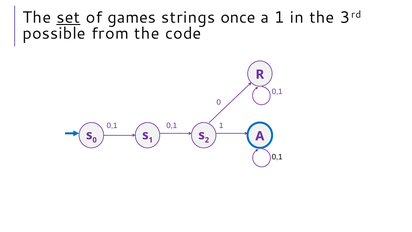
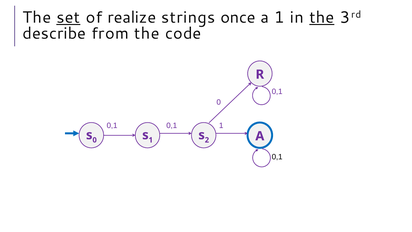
games: games -> realize
the at (322, 18) underline: none -> present
possible: possible -> describe
